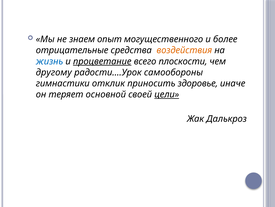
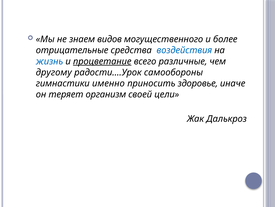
опыт: опыт -> видов
воздействия colour: orange -> blue
плоскости: плоскости -> различные
отклик: отклик -> именно
основной: основной -> организм
цели underline: present -> none
